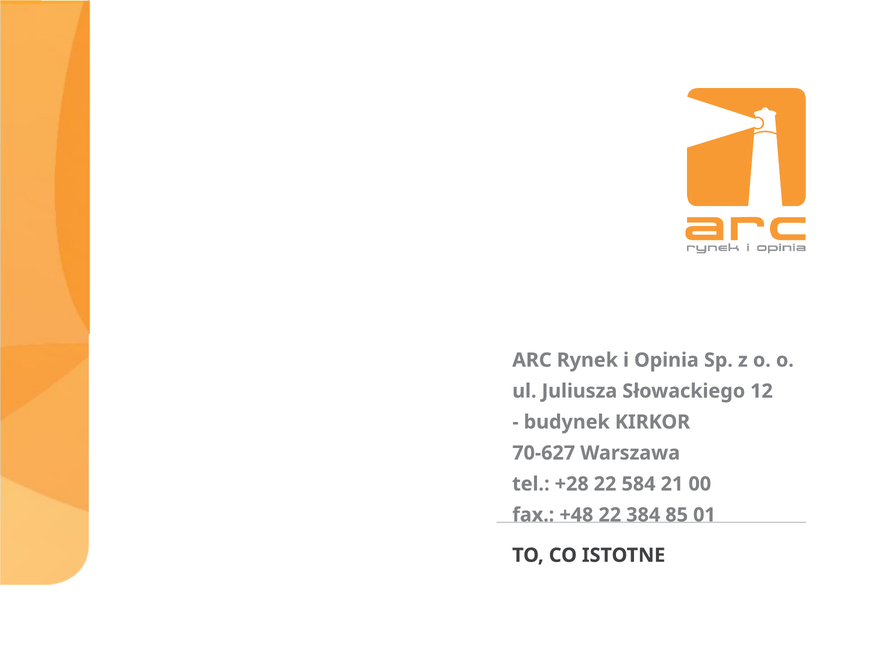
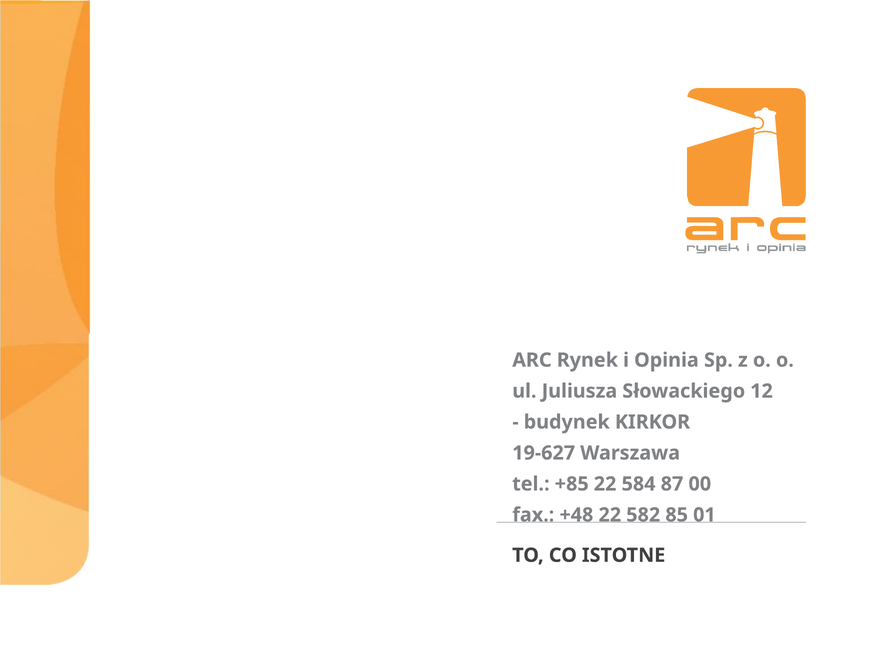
70-627: 70-627 -> 19-627
+28: +28 -> +85
21: 21 -> 87
384: 384 -> 582
